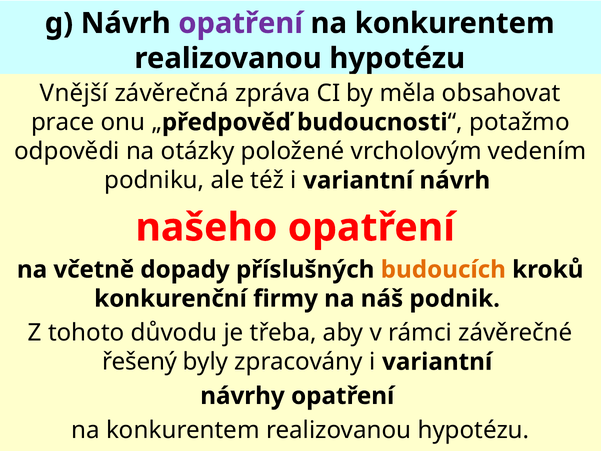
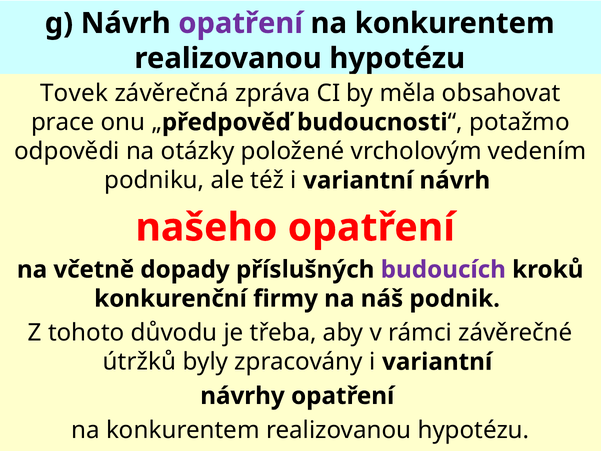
Vnější: Vnější -> Tovek
budoucích colour: orange -> purple
řešený: řešený -> útržků
